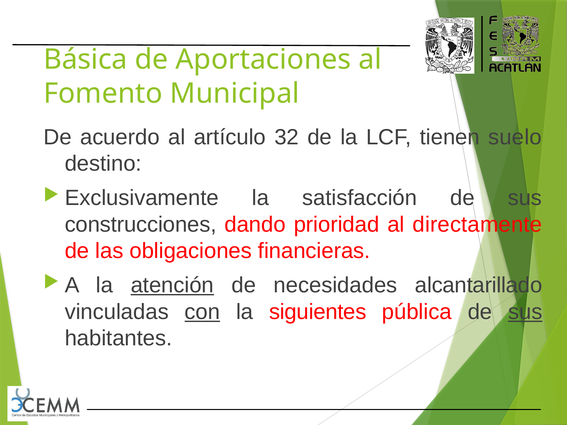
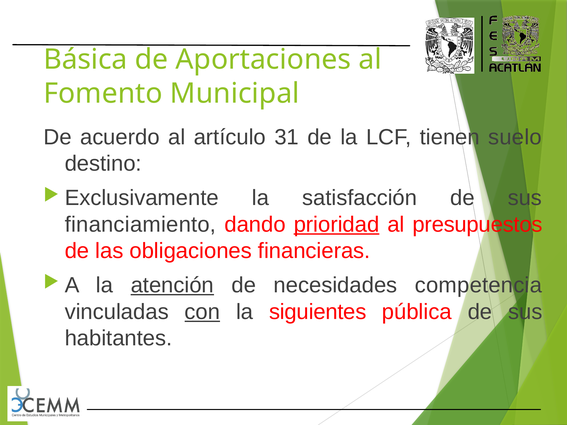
32: 32 -> 31
construcciones: construcciones -> financiamiento
prioridad underline: none -> present
directamente: directamente -> presupuestos
alcantarillado: alcantarillado -> competencia
sus at (525, 312) underline: present -> none
